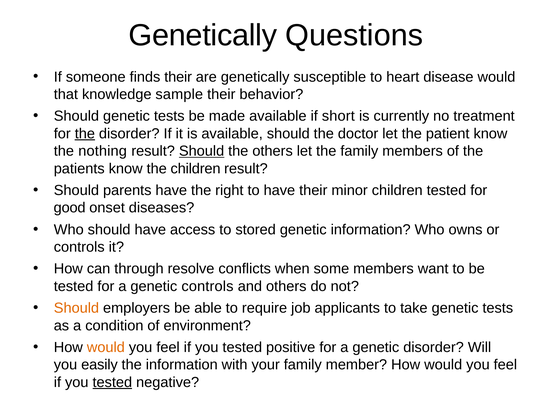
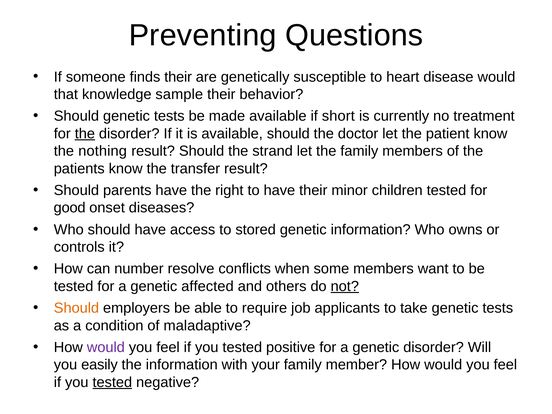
Genetically at (203, 35): Genetically -> Preventing
Should at (202, 151) underline: present -> none
the others: others -> strand
the children: children -> transfer
through: through -> number
genetic controls: controls -> affected
not underline: none -> present
environment: environment -> maladaptive
would at (106, 347) colour: orange -> purple
